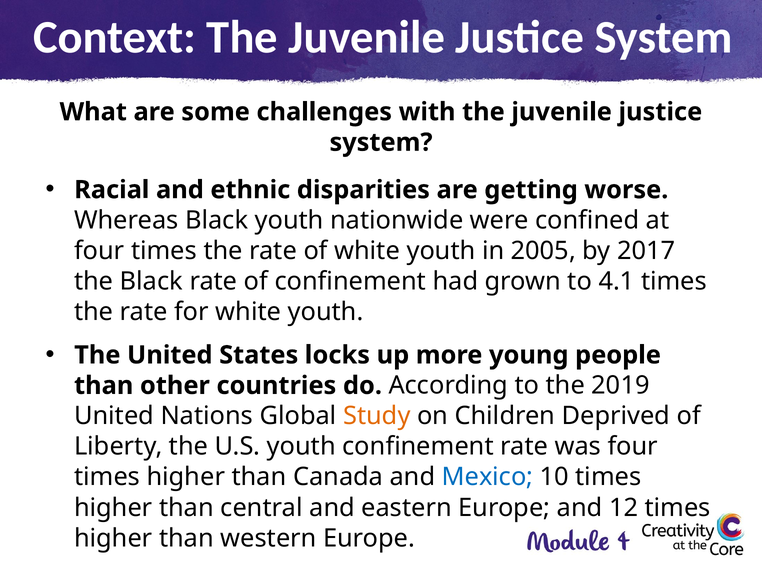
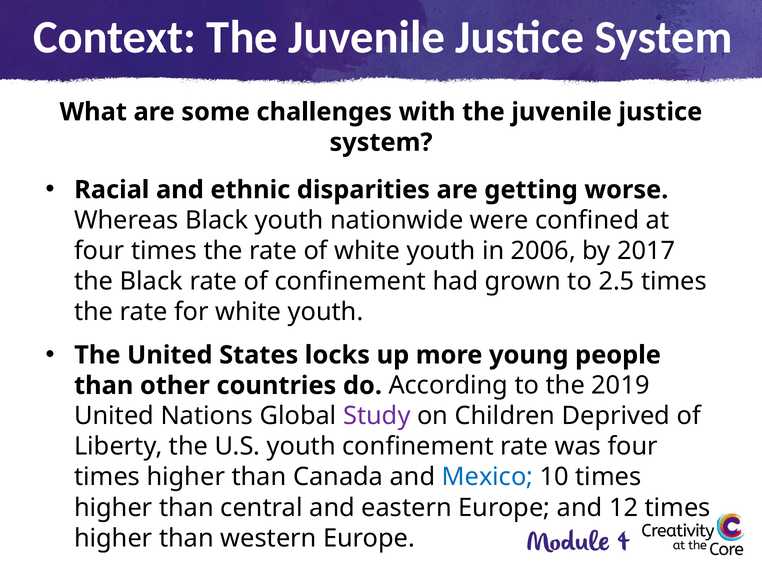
2005: 2005 -> 2006
4.1: 4.1 -> 2.5
Study colour: orange -> purple
